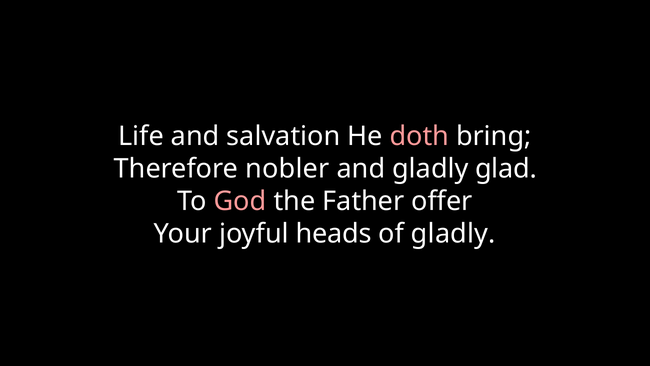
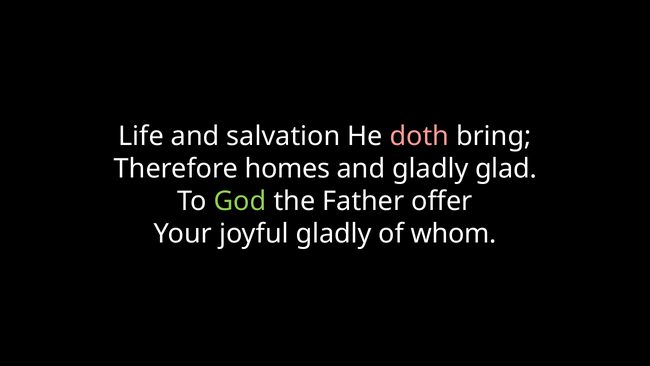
nobler: nobler -> homes
God colour: pink -> light green
joyful heads: heads -> gladly
of gladly: gladly -> whom
